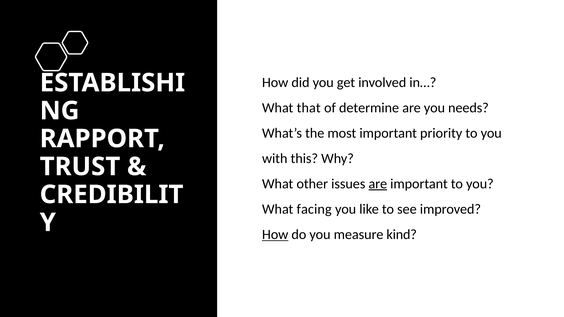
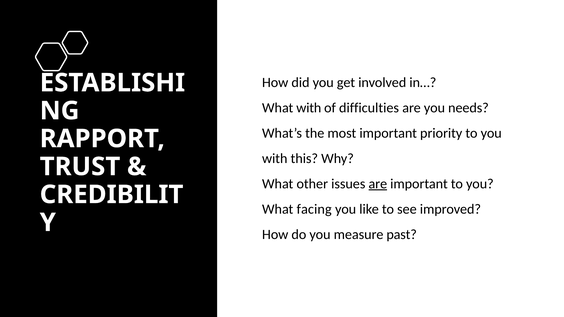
What that: that -> with
determine: determine -> difficulties
How at (275, 235) underline: present -> none
kind: kind -> past
